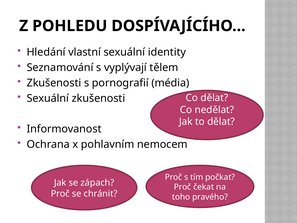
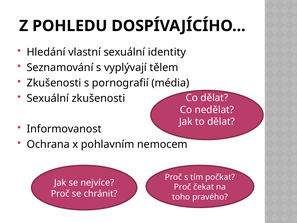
zápach: zápach -> nejvíce
